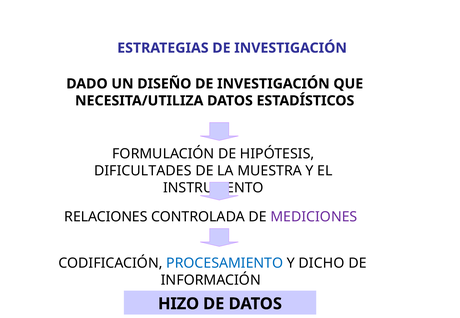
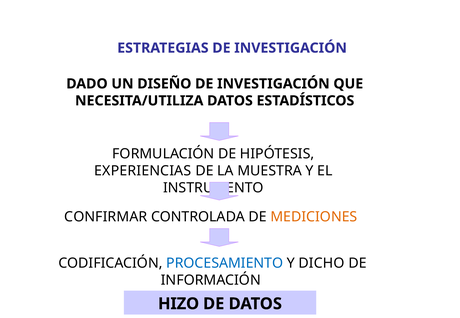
DIFICULTADES: DIFICULTADES -> EXPERIENCIAS
RELACIONES: RELACIONES -> CONFIRMAR
MEDICIONES colour: purple -> orange
